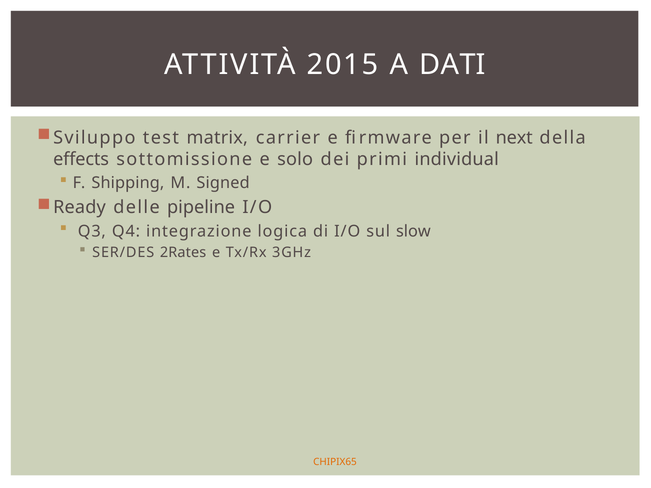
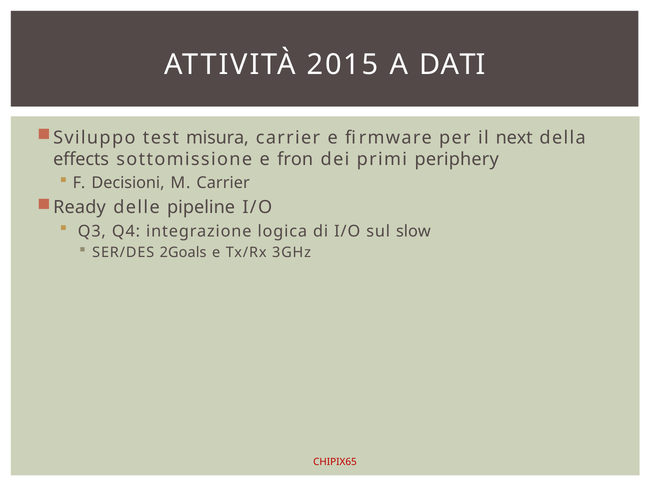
matrix: matrix -> misura
solo: solo -> fron
individual: individual -> periphery
Shipping: Shipping -> Decisioni
M Signed: Signed -> Carrier
2Rates: 2Rates -> 2Goals
CHIPIX65 colour: orange -> red
